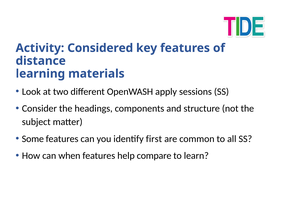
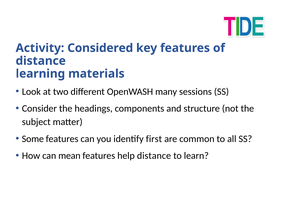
apply: apply -> many
when: when -> mean
help compare: compare -> distance
